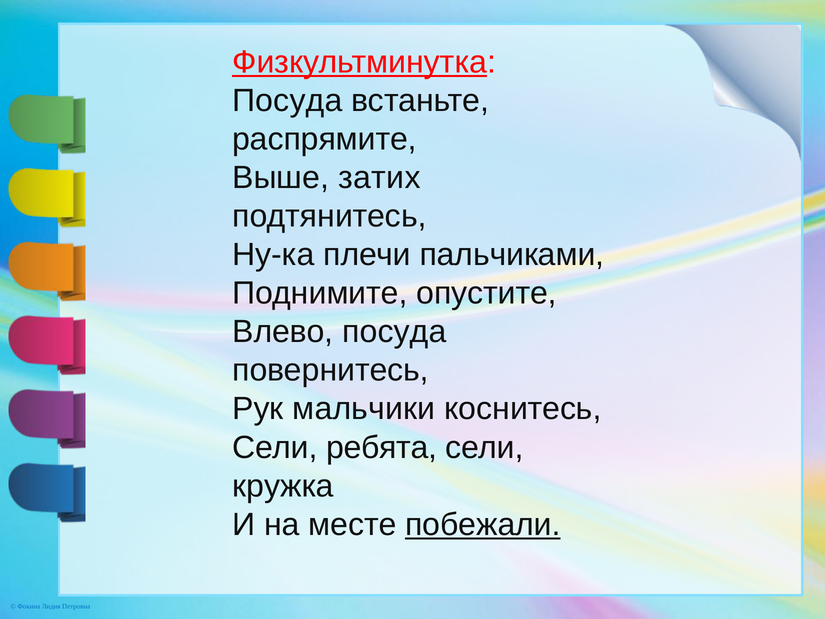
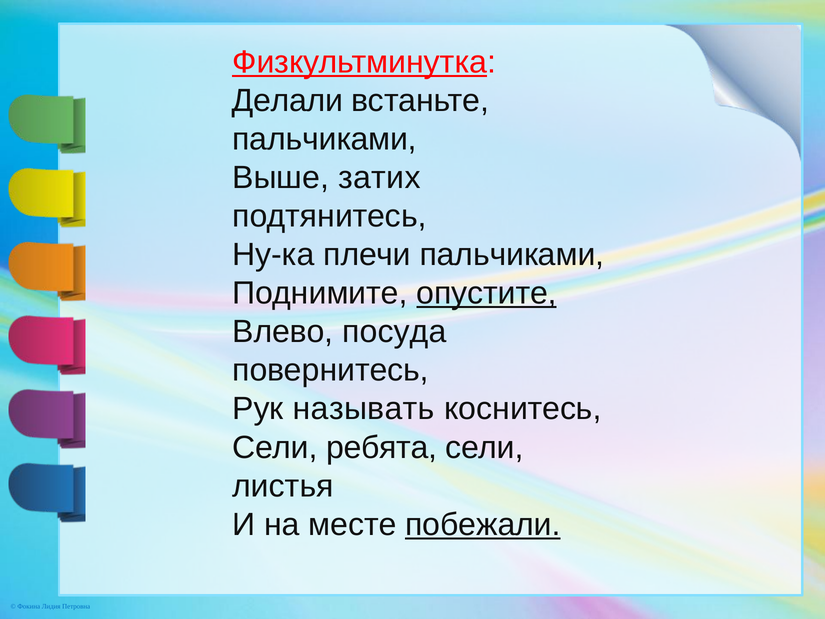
Посуда at (287, 101): Посуда -> Делали
распрямите at (325, 139): распрямите -> пальчиками
опустите underline: none -> present
мальчики: мальчики -> называть
кружка: кружка -> листья
